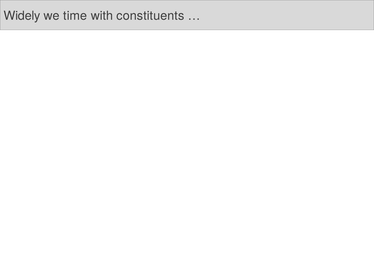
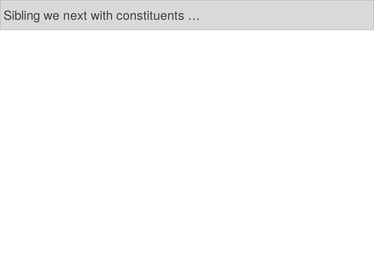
Widely: Widely -> Sibling
time: time -> next
